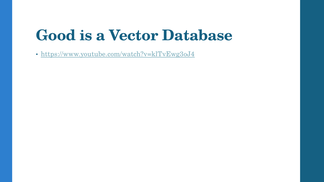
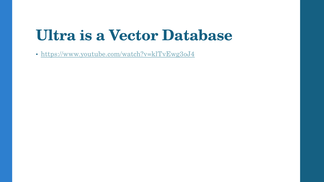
Good: Good -> Ultra
